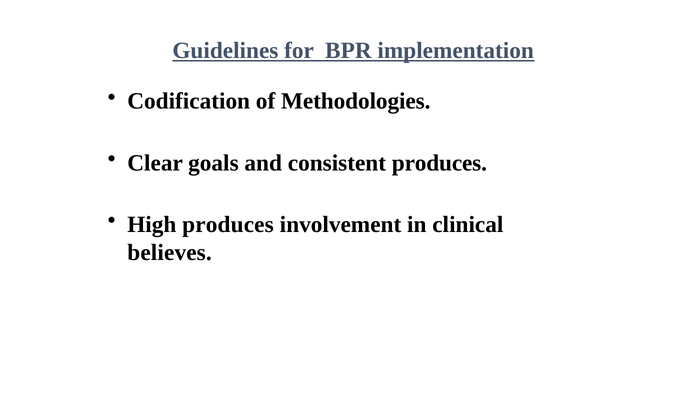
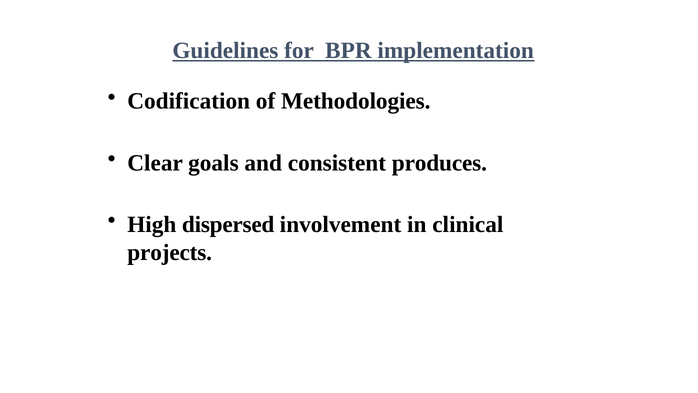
High produces: produces -> dispersed
believes: believes -> projects
